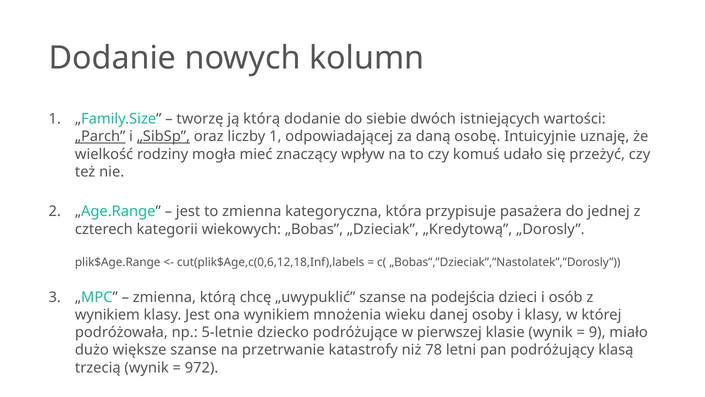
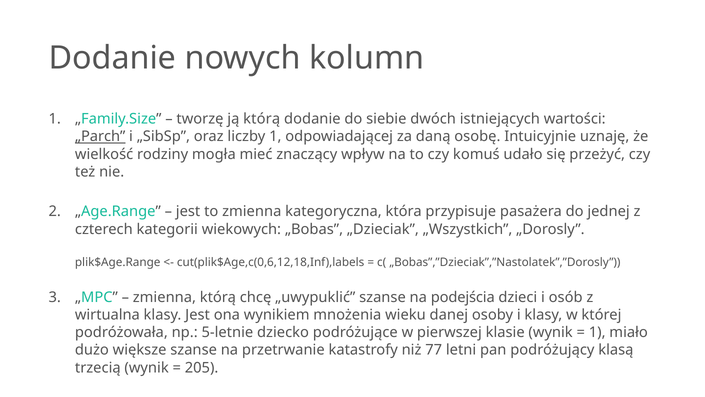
„SibSp underline: present -> none
„Kredytową: „Kredytową -> „Wszystkich
wynikiem at (107, 314): wynikiem -> wirtualna
9 at (597, 332): 9 -> 1
78: 78 -> 77
972: 972 -> 205
